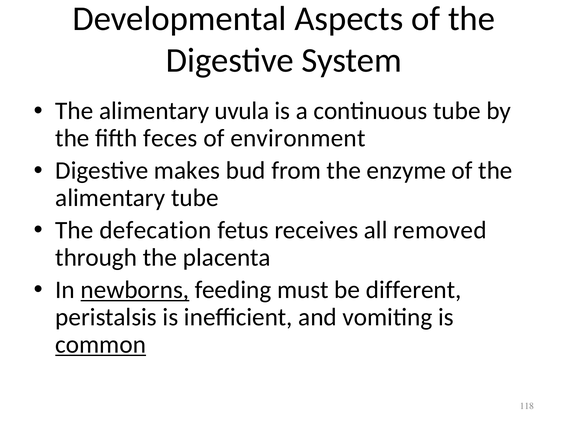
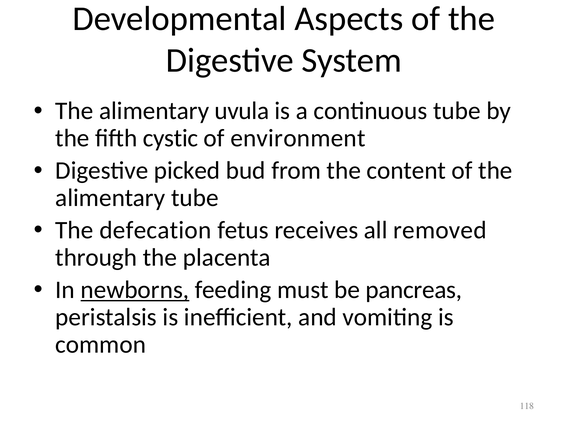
feces: feces -> cystic
makes: makes -> picked
enzyme: enzyme -> content
different: different -> pancreas
common underline: present -> none
